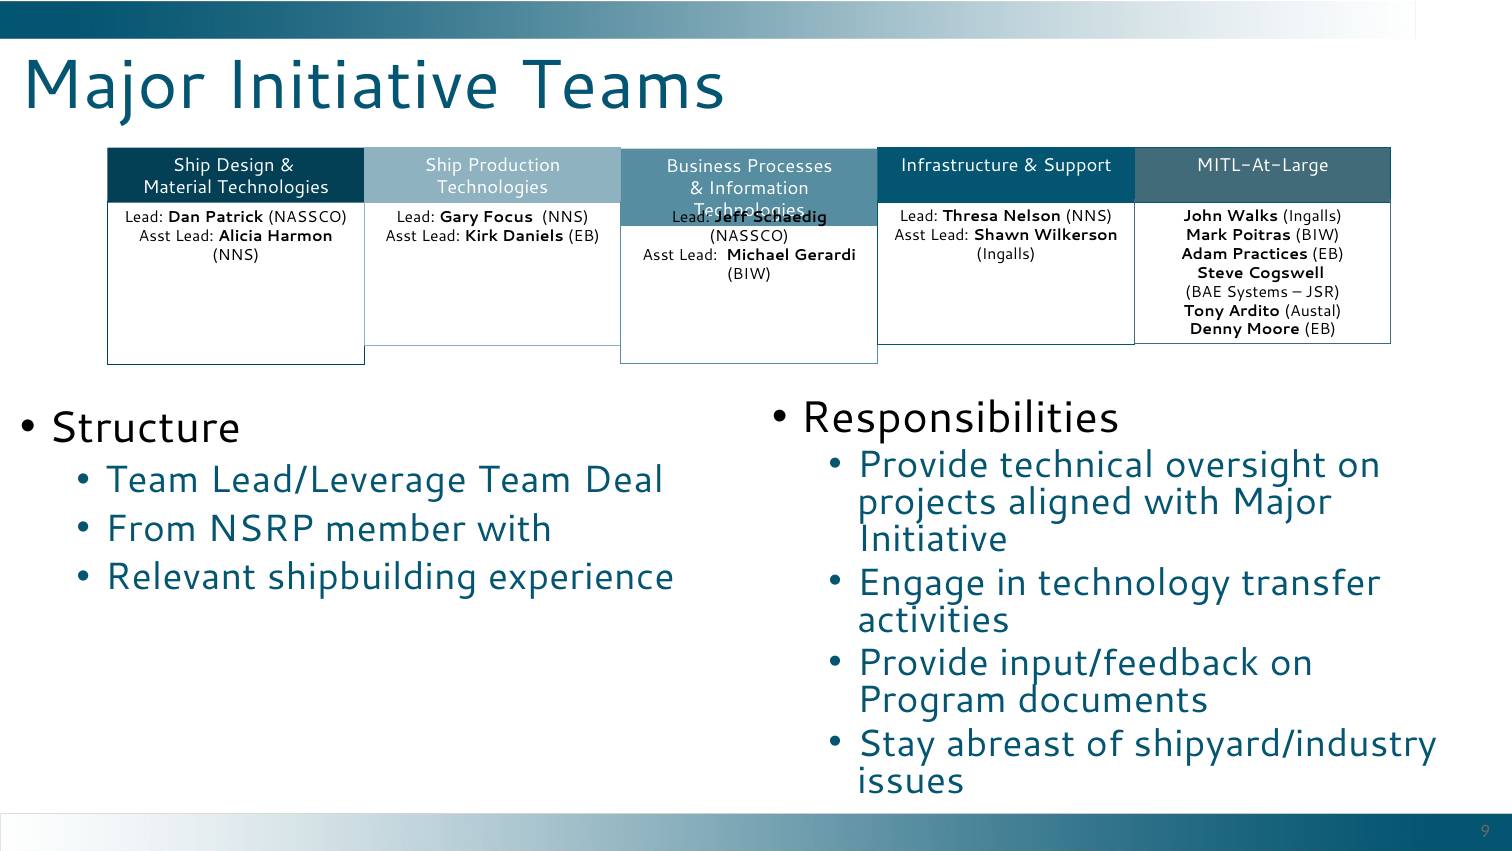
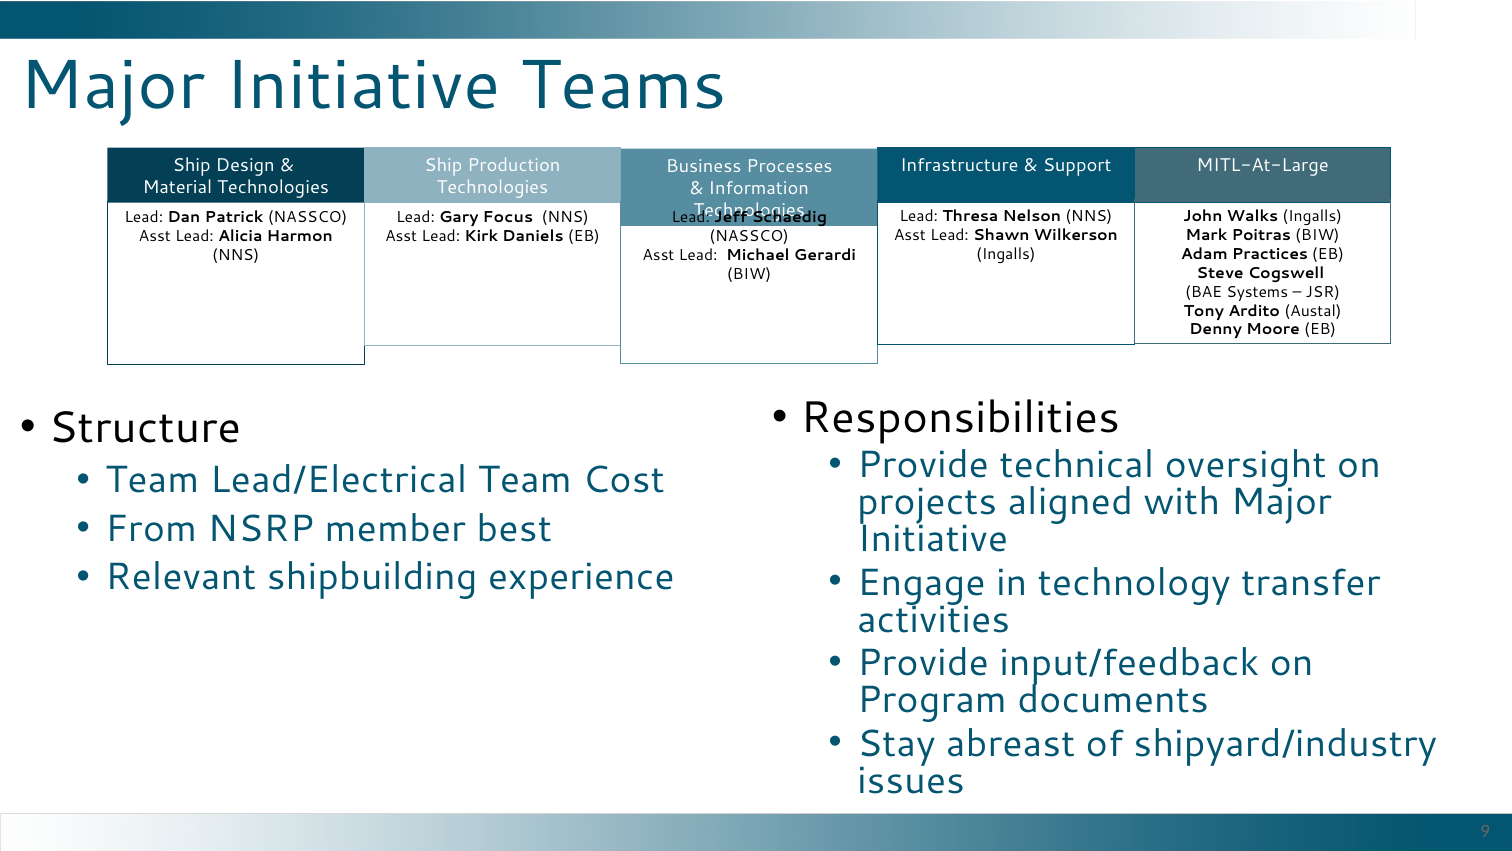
Lead/Leverage: Lead/Leverage -> Lead/Electrical
Deal: Deal -> Cost
member with: with -> best
